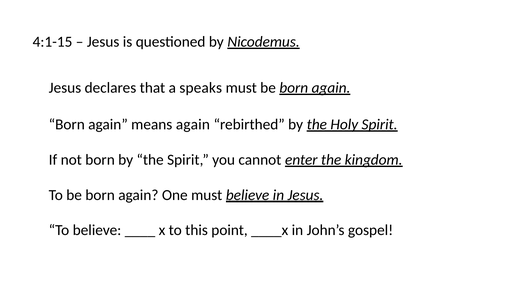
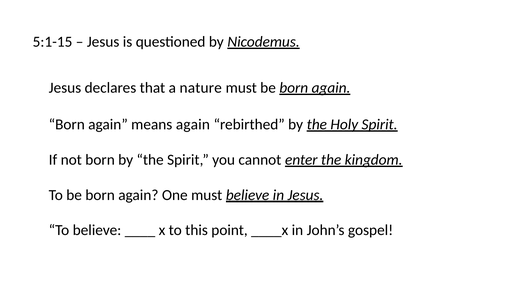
4:1-15: 4:1-15 -> 5:1-15
speaks: speaks -> nature
